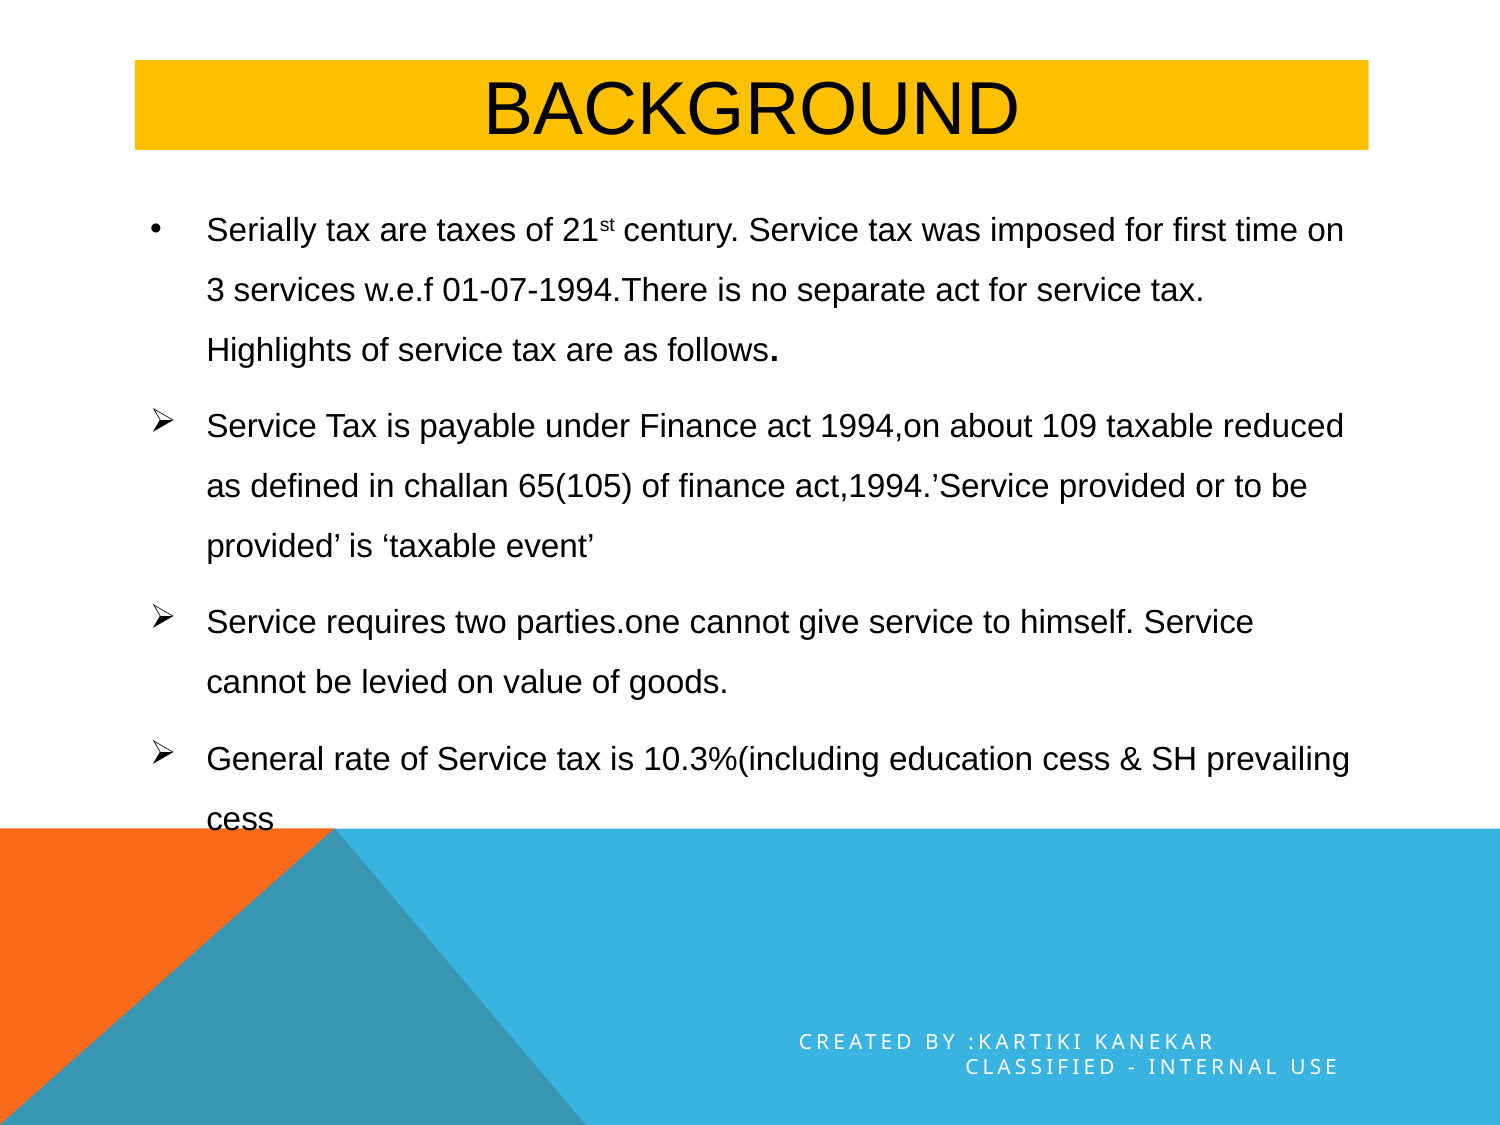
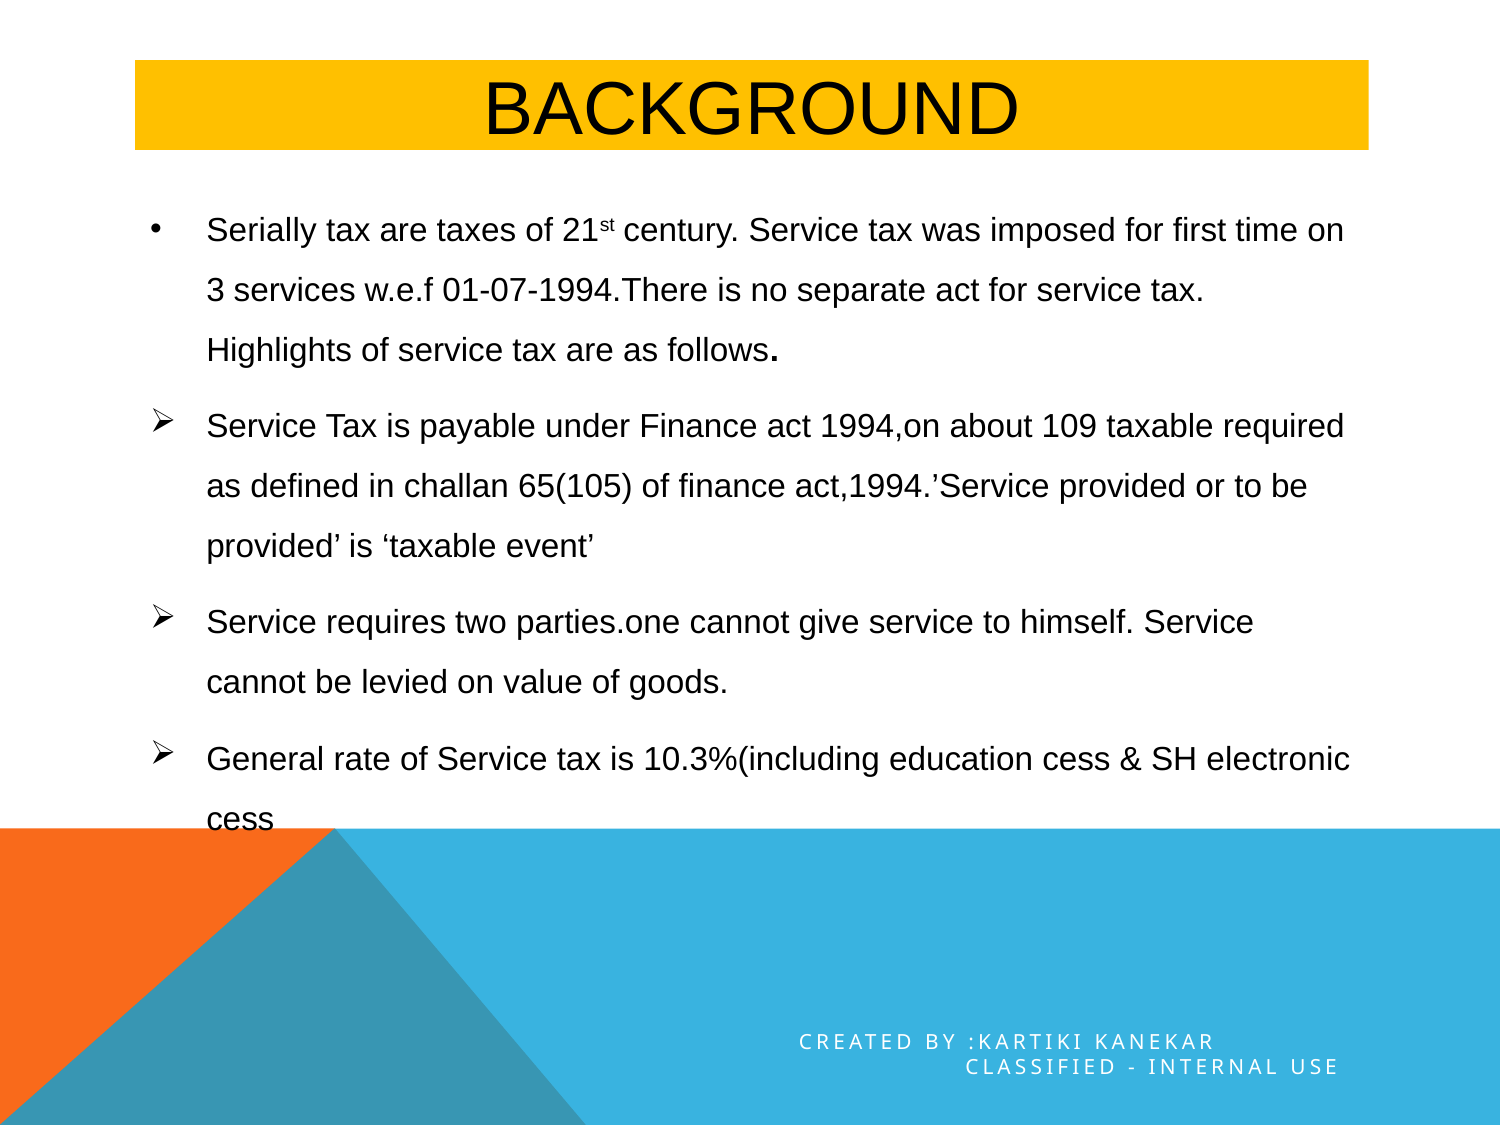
reduced: reduced -> required
prevailing: prevailing -> electronic
